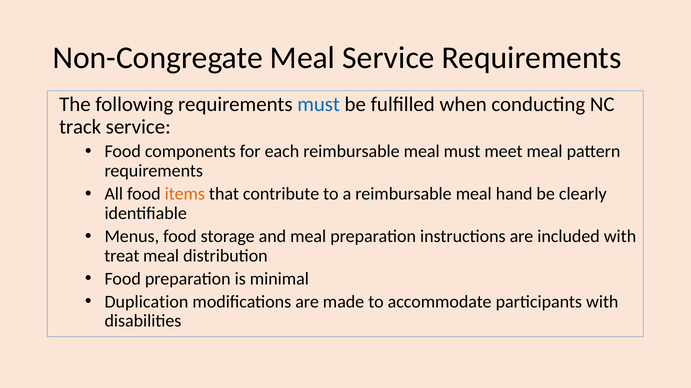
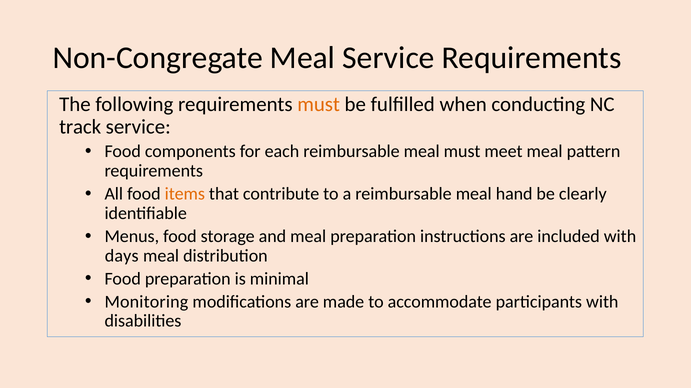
must at (319, 105) colour: blue -> orange
treat: treat -> days
Duplication: Duplication -> Monitoring
